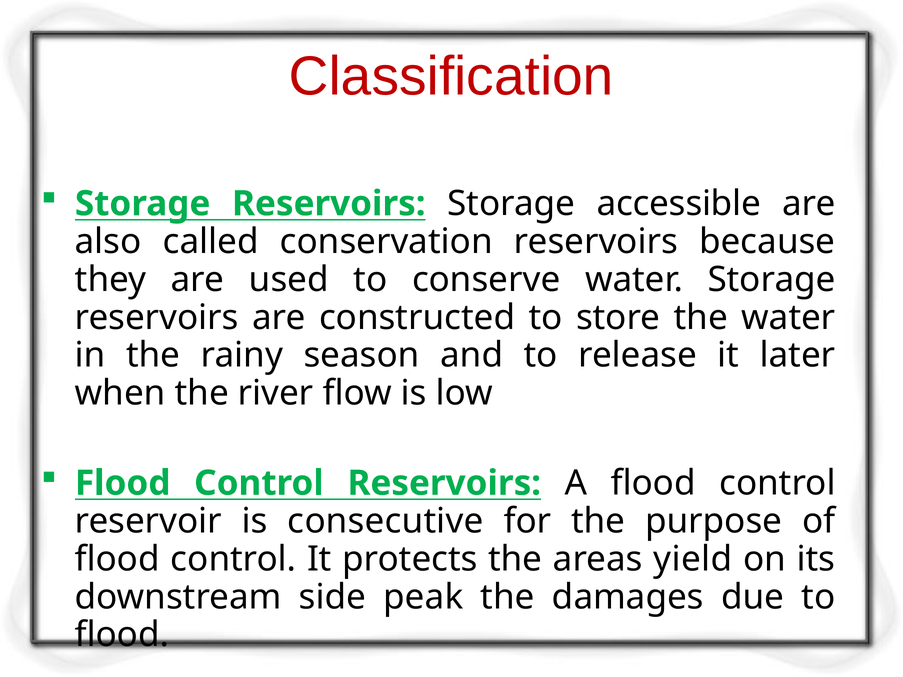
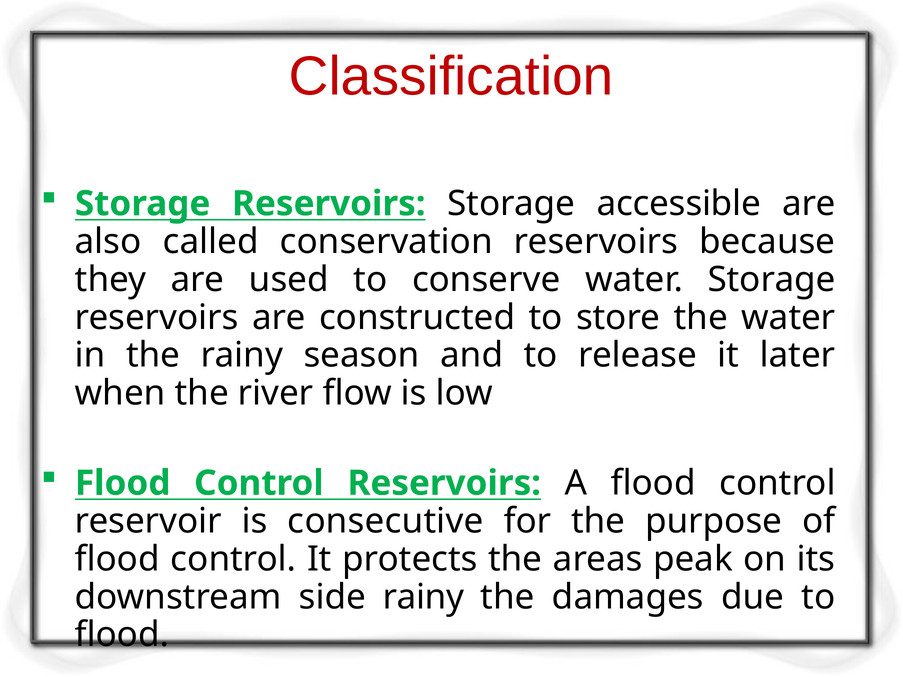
yield: yield -> peak
side peak: peak -> rainy
